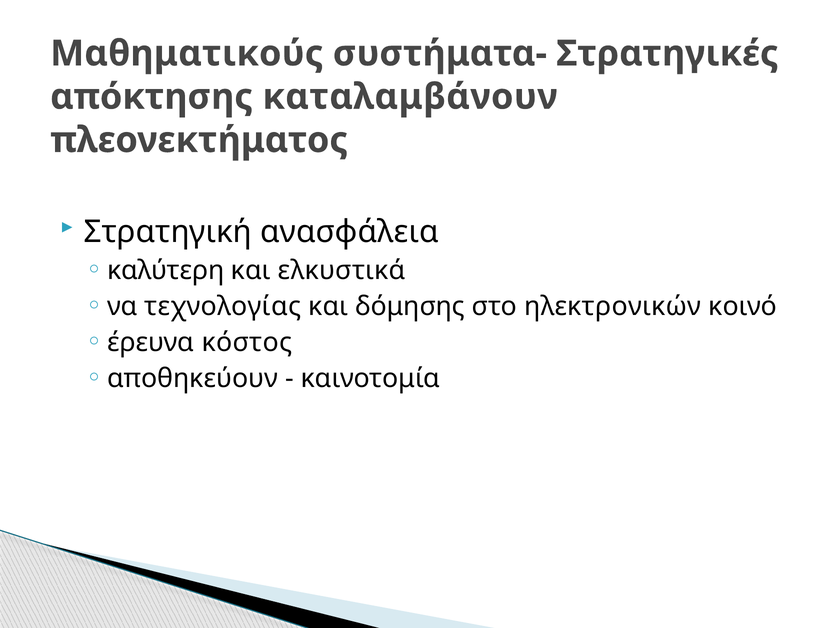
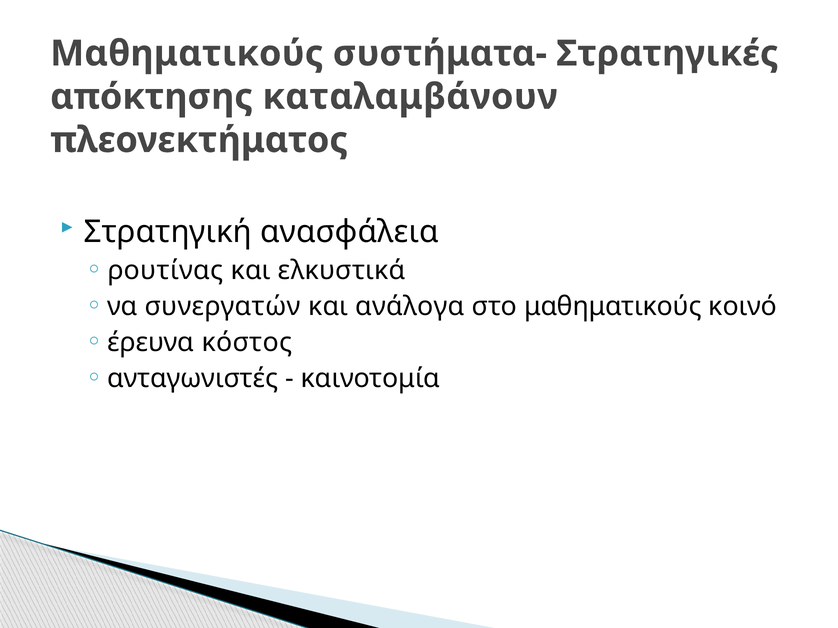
καλύτερη: καλύτερη -> ρουτίνας
τεχνολογίας: τεχνολογίας -> συνεργατών
δόμησης: δόμησης -> ανάλογα
στο ηλεκτρονικών: ηλεκτρονικών -> μαθηματικούς
αποθηκεύουν: αποθηκεύουν -> ανταγωνιστές
